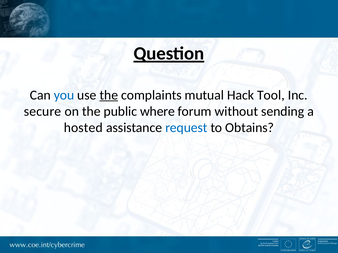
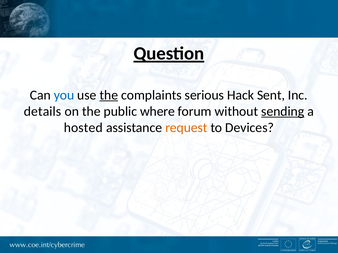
mutual: mutual -> serious
Tool: Tool -> Sent
secure: secure -> details
sending underline: none -> present
request colour: blue -> orange
Obtains: Obtains -> Devices
